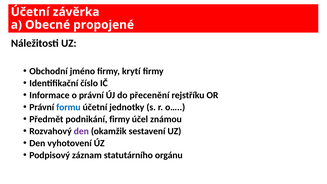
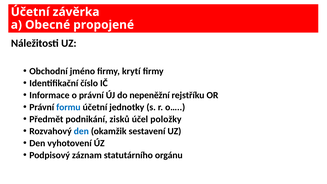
přecenění: přecenění -> nepeněžní
podnikání firmy: firmy -> zisků
známou: známou -> položky
den at (81, 131) colour: purple -> blue
